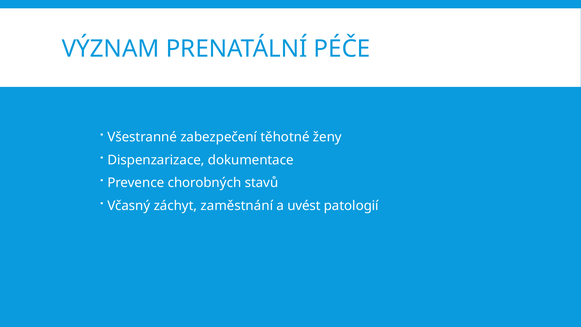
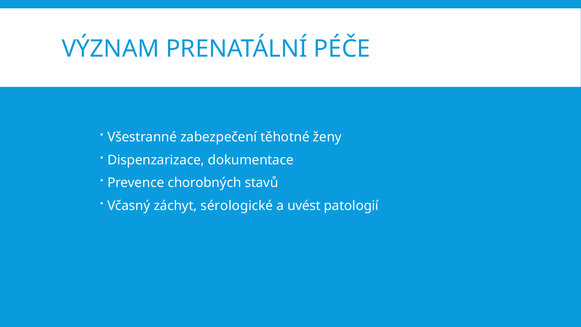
zaměstnání: zaměstnání -> sérologické
